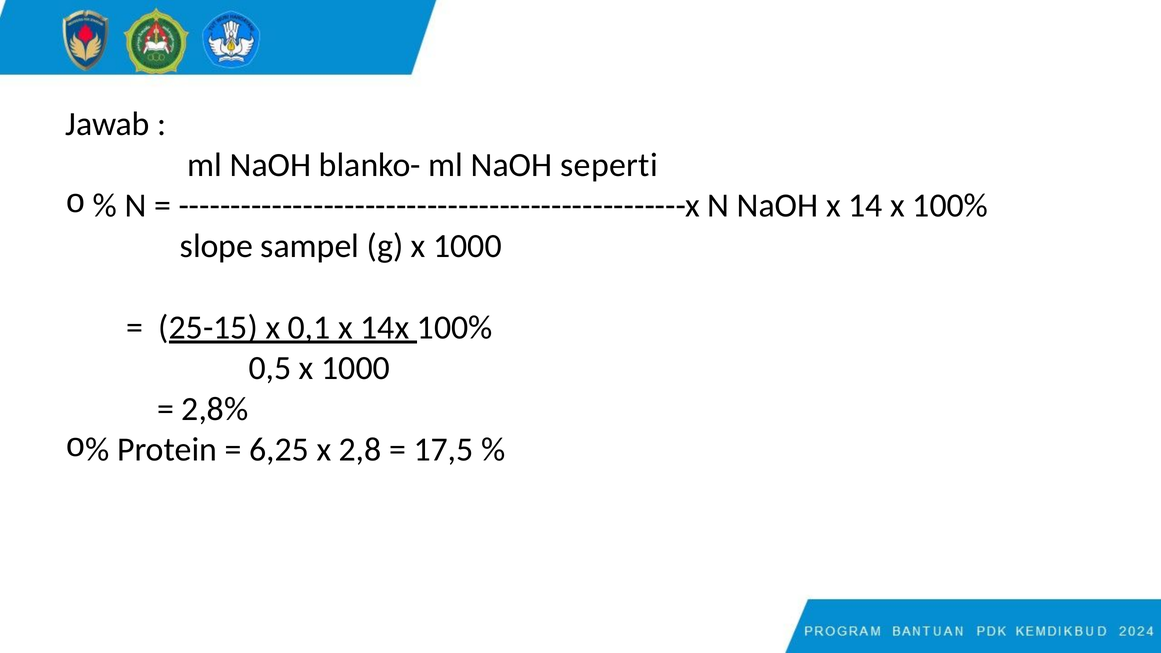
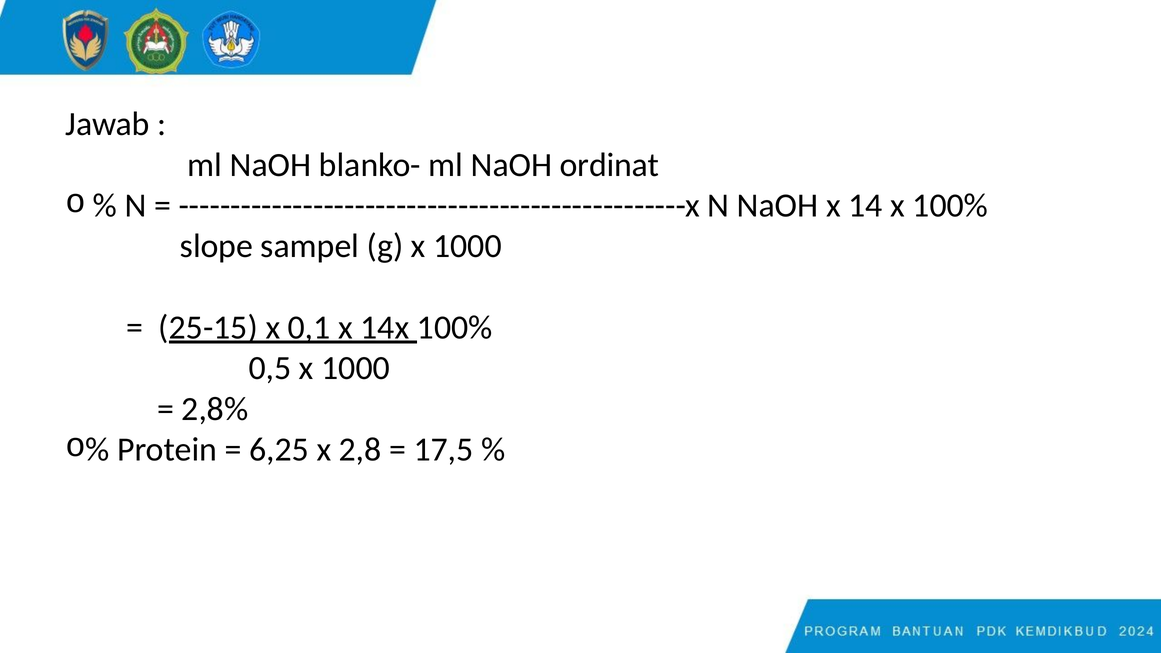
seperti: seperti -> ordinat
